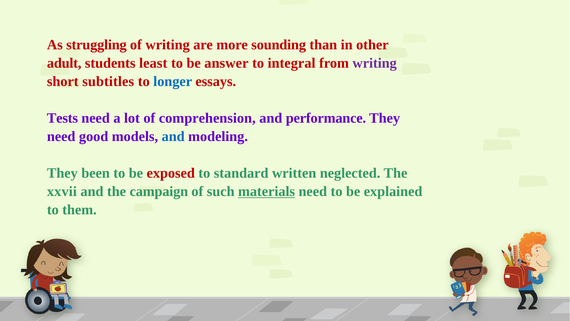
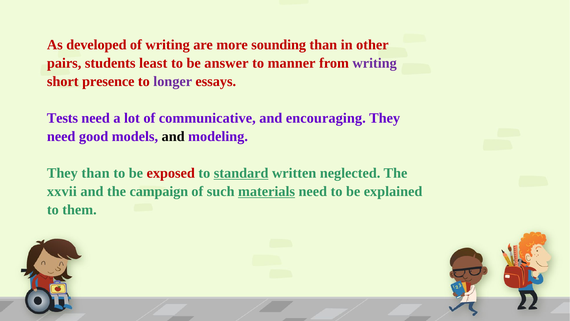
struggling: struggling -> developed
adult: adult -> pairs
integral: integral -> manner
subtitles: subtitles -> presence
longer colour: blue -> purple
comprehension: comprehension -> communicative
performance: performance -> encouraging
and at (173, 136) colour: blue -> black
They been: been -> than
standard underline: none -> present
